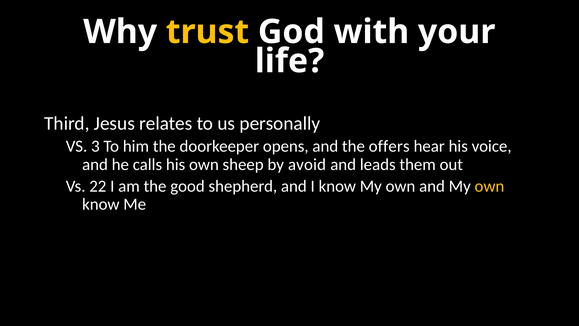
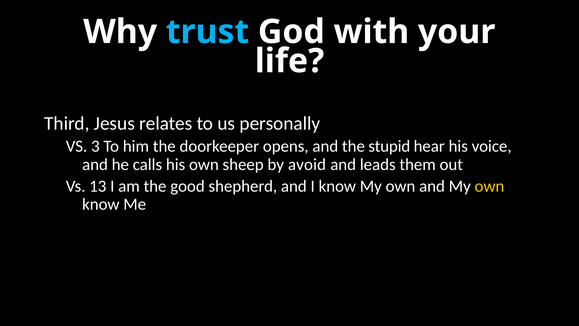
trust colour: yellow -> light blue
offers: offers -> stupid
22: 22 -> 13
